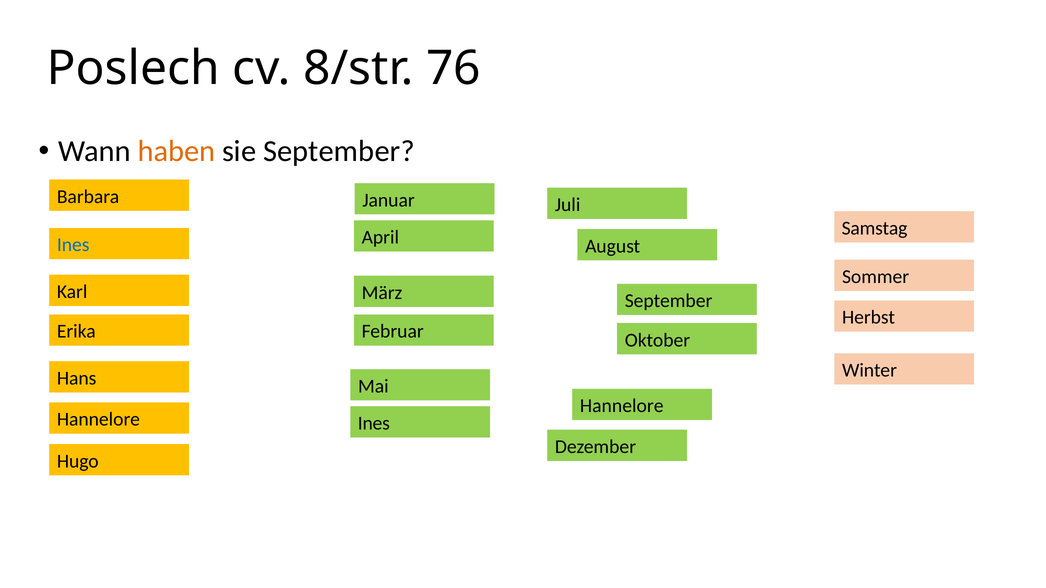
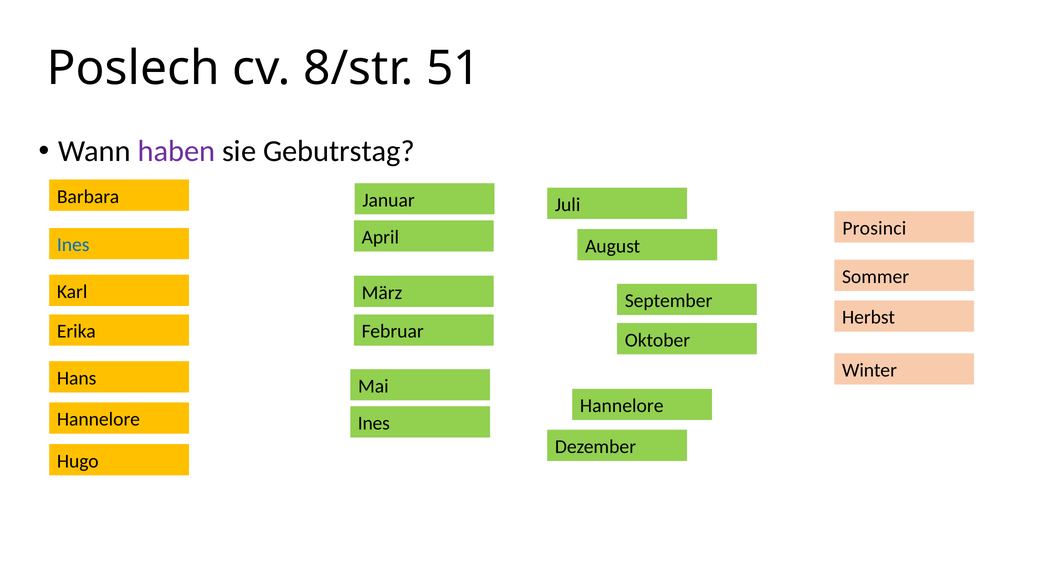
76: 76 -> 51
haben colour: orange -> purple
sie September: September -> Gebutrstag
Samstag: Samstag -> Prosinci
